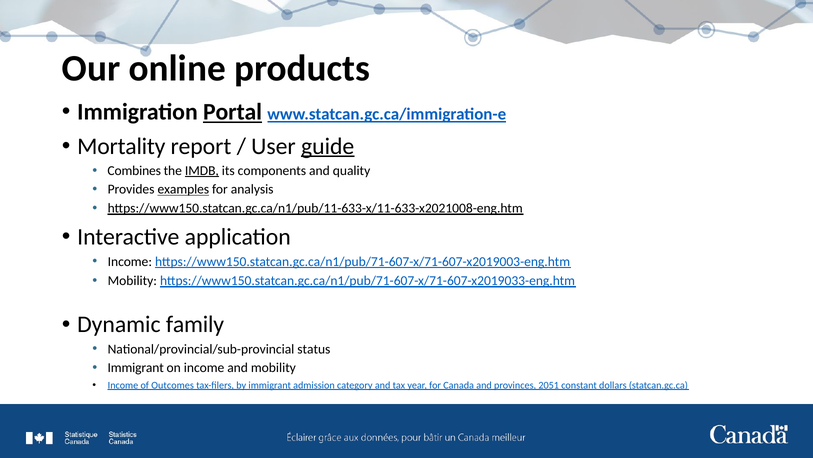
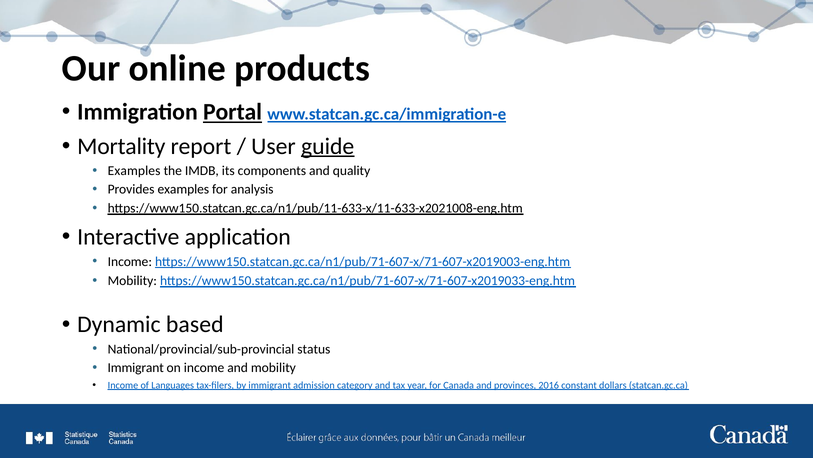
Combines at (134, 170): Combines -> Examples
IMDB underline: present -> none
examples at (183, 189) underline: present -> none
family: family -> based
Outcomes: Outcomes -> Languages
2051: 2051 -> 2016
